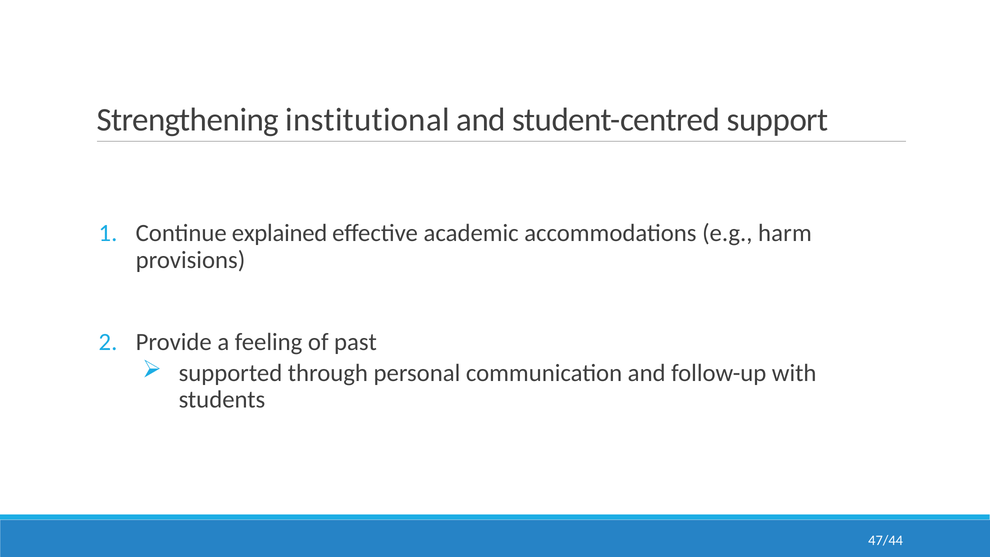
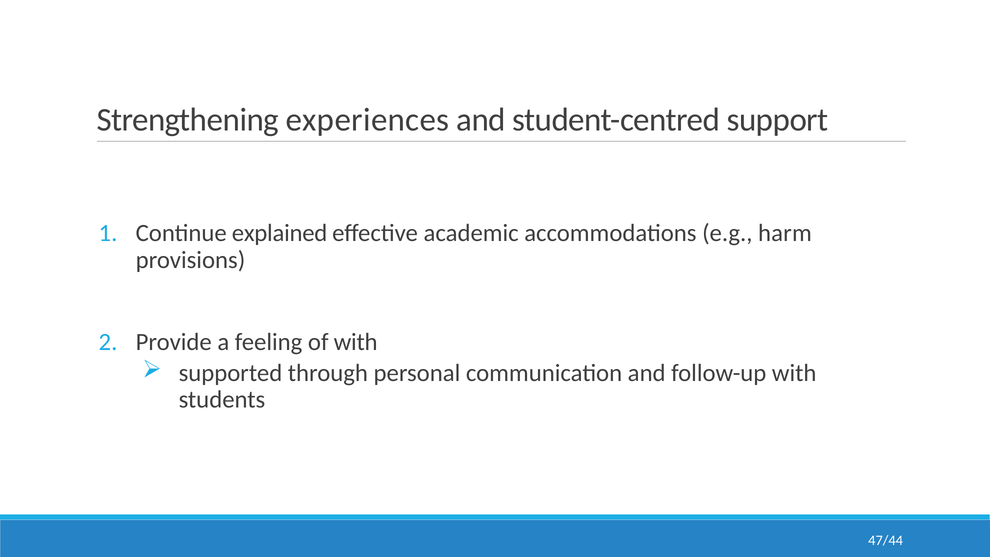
institutional: institutional -> experiences
of past: past -> with
